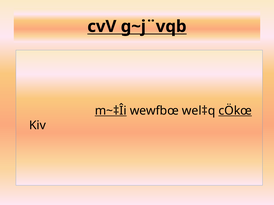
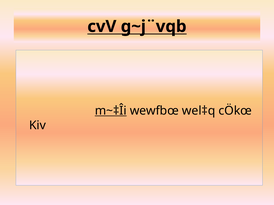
cÖkœ underline: present -> none
